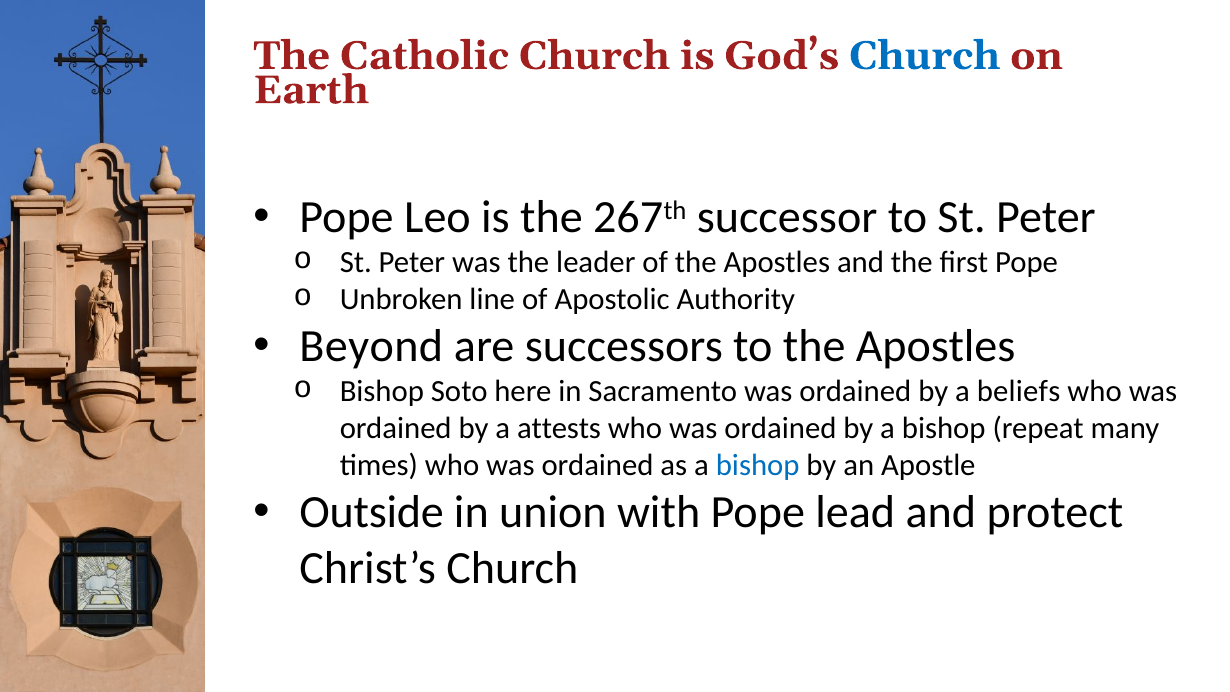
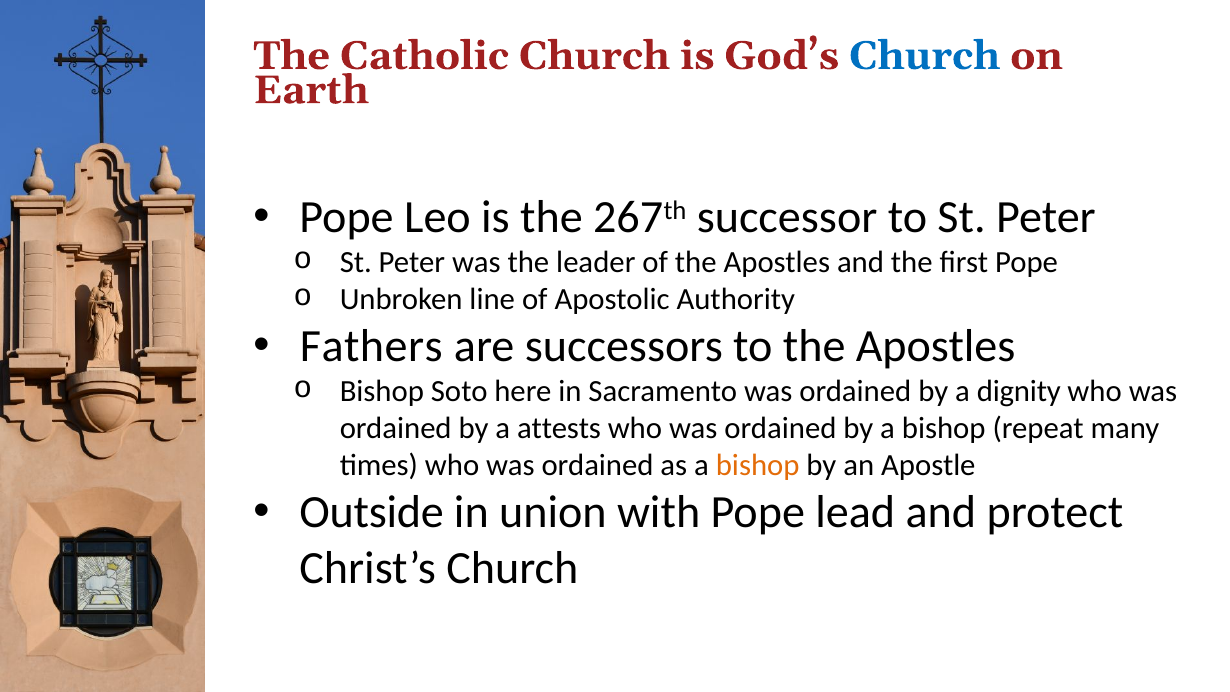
Beyond: Beyond -> Fathers
beliefs: beliefs -> dignity
bishop at (758, 465) colour: blue -> orange
